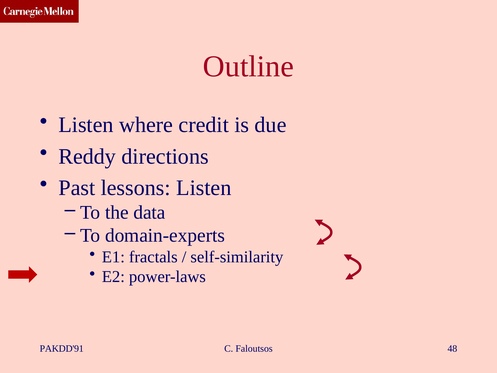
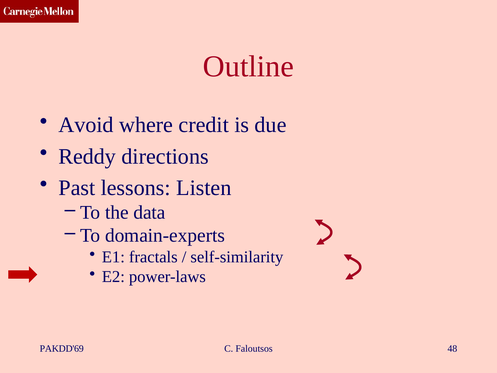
Listen at (86, 125): Listen -> Avoid
PAKDD'91: PAKDD'91 -> PAKDD'69
